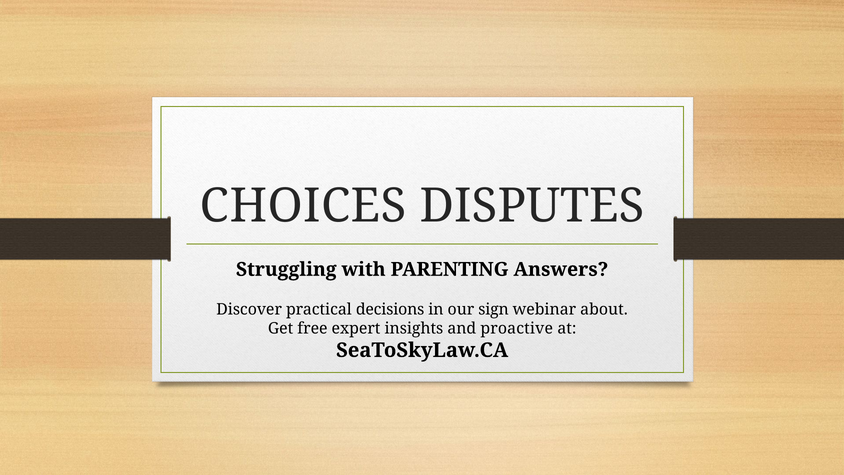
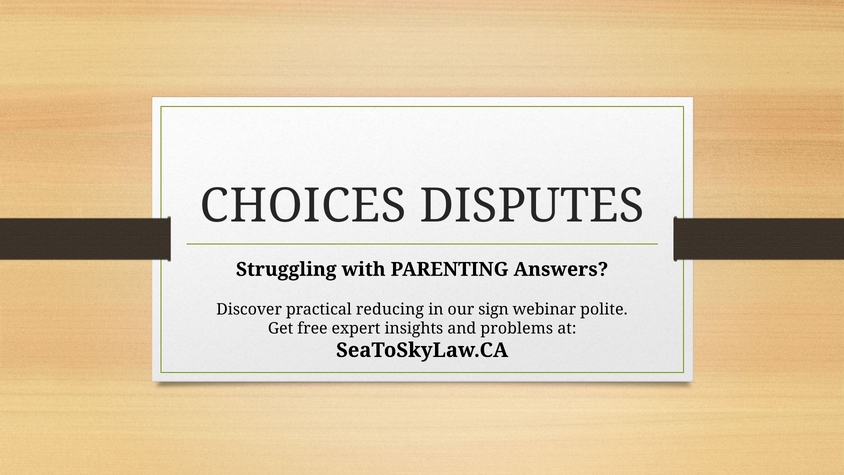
decisions: decisions -> reducing
about: about -> polite
proactive: proactive -> problems
